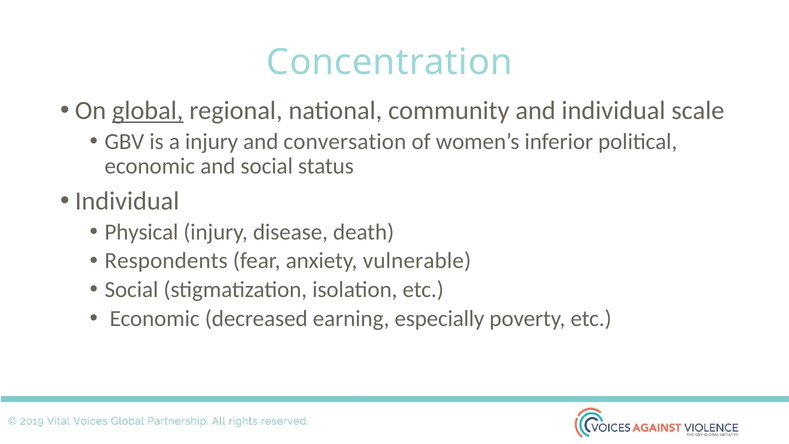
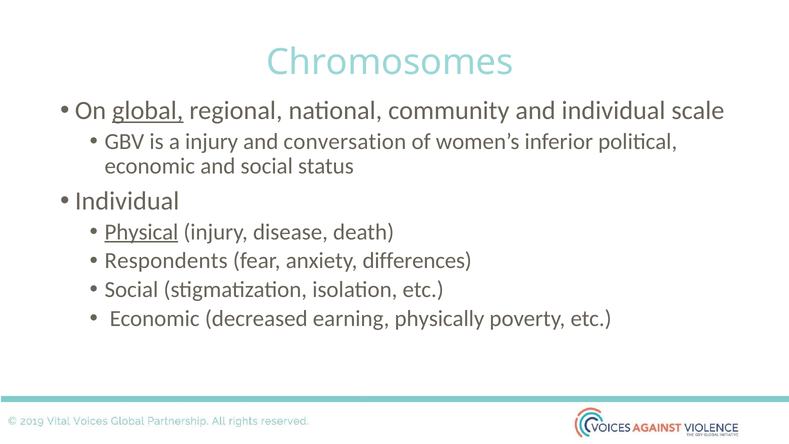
Concentration: Concentration -> Chromosomes
Physical underline: none -> present
vulnerable: vulnerable -> differences
especially: especially -> physically
